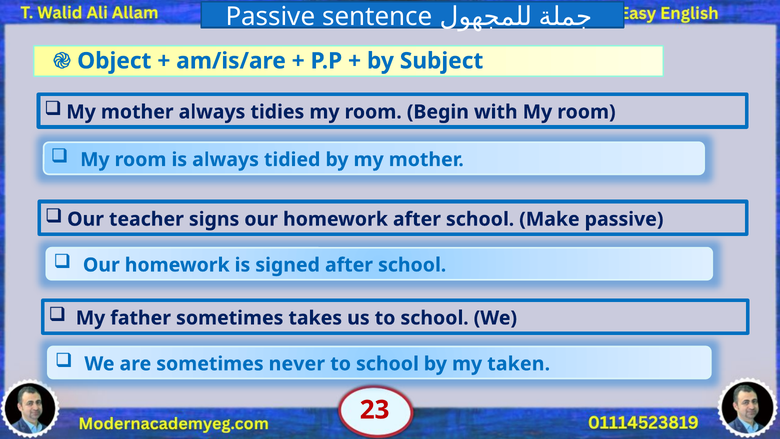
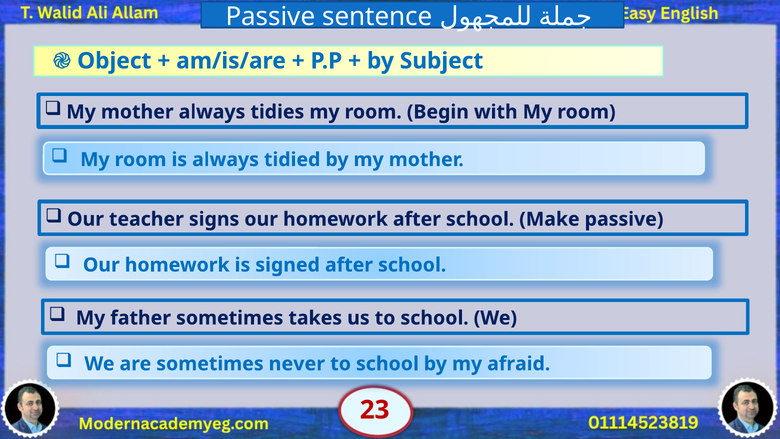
taken: taken -> afraid
